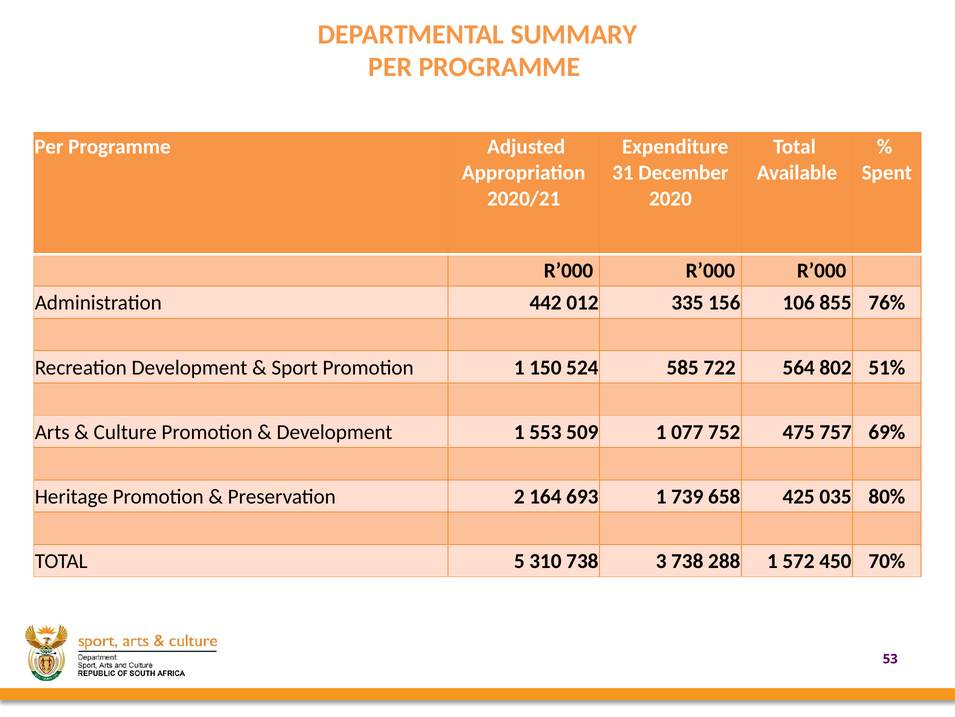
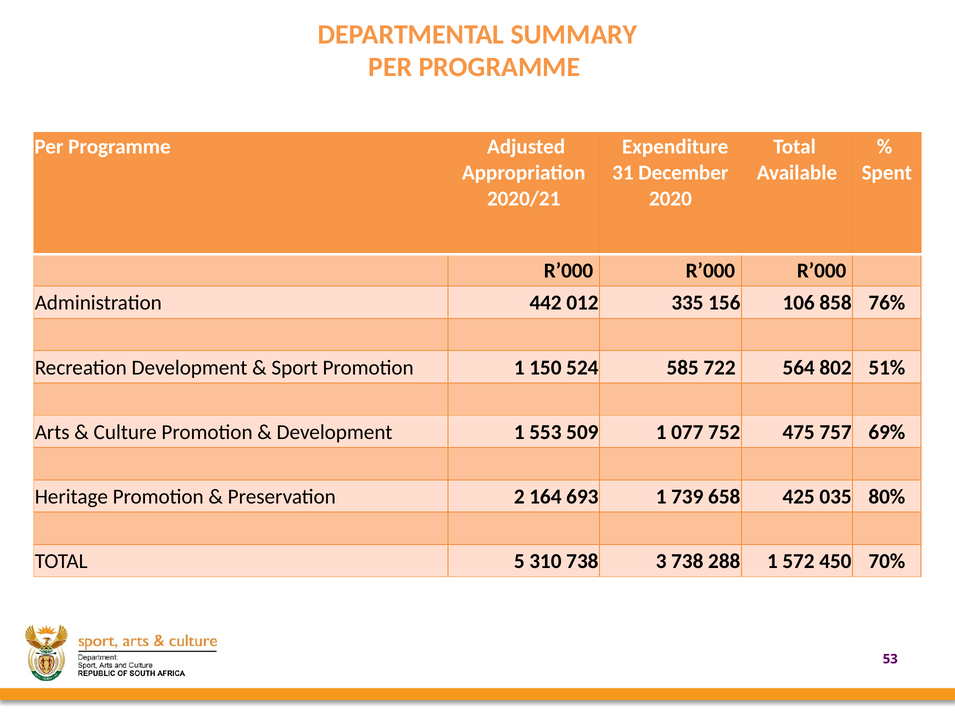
855: 855 -> 858
